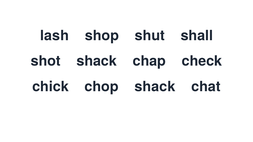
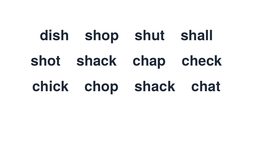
lash: lash -> dish
